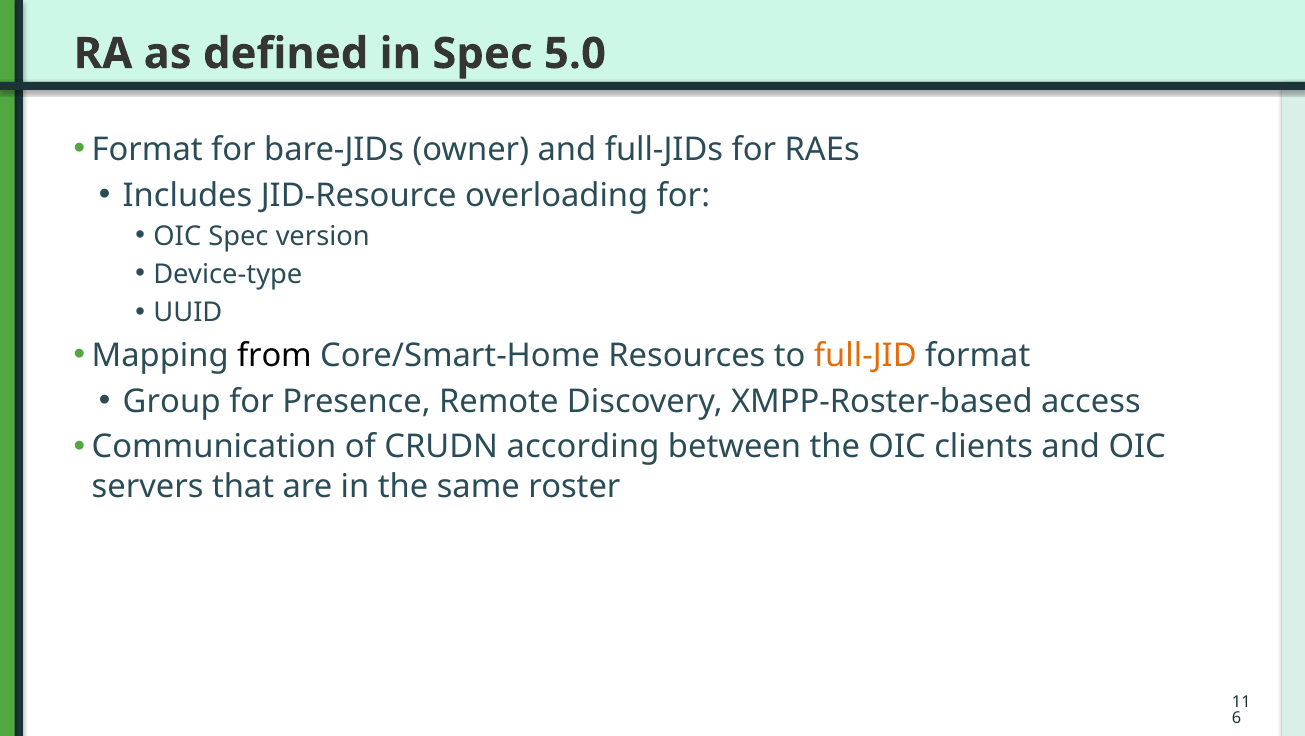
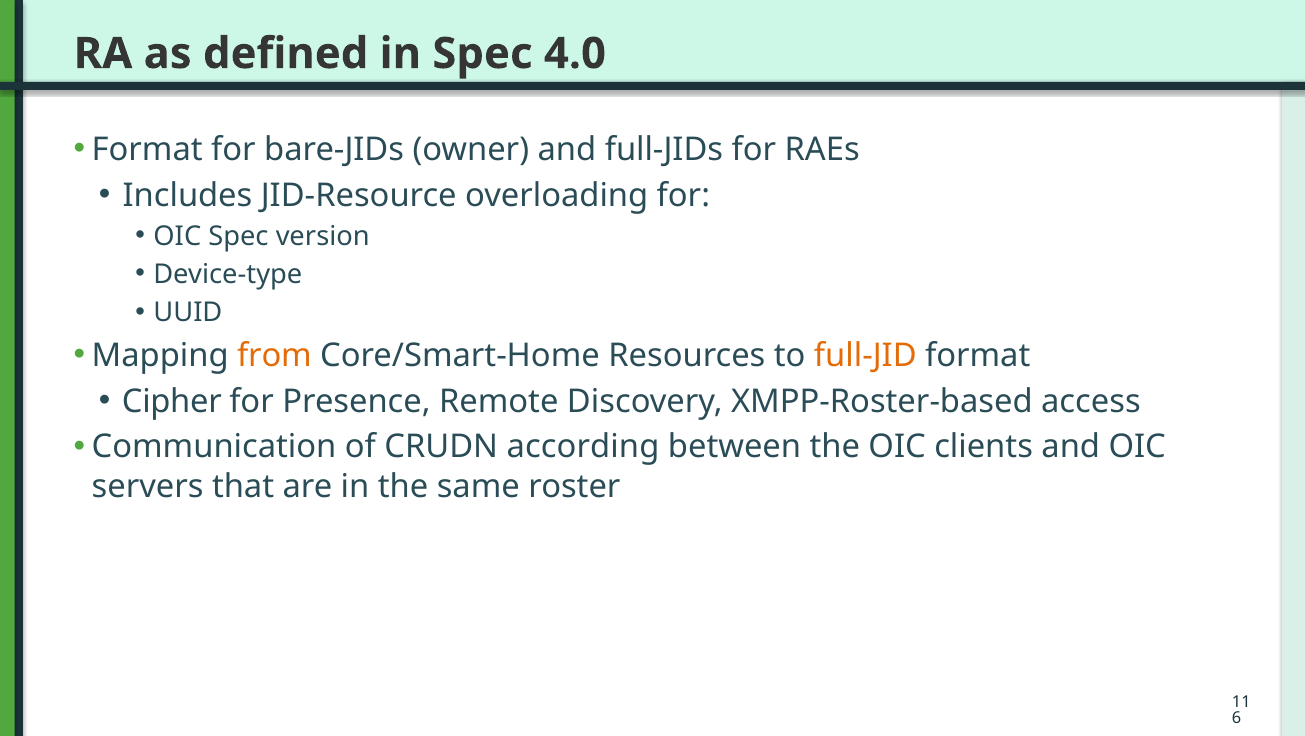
5.0: 5.0 -> 4.0
from colour: black -> orange
Group: Group -> Cipher
